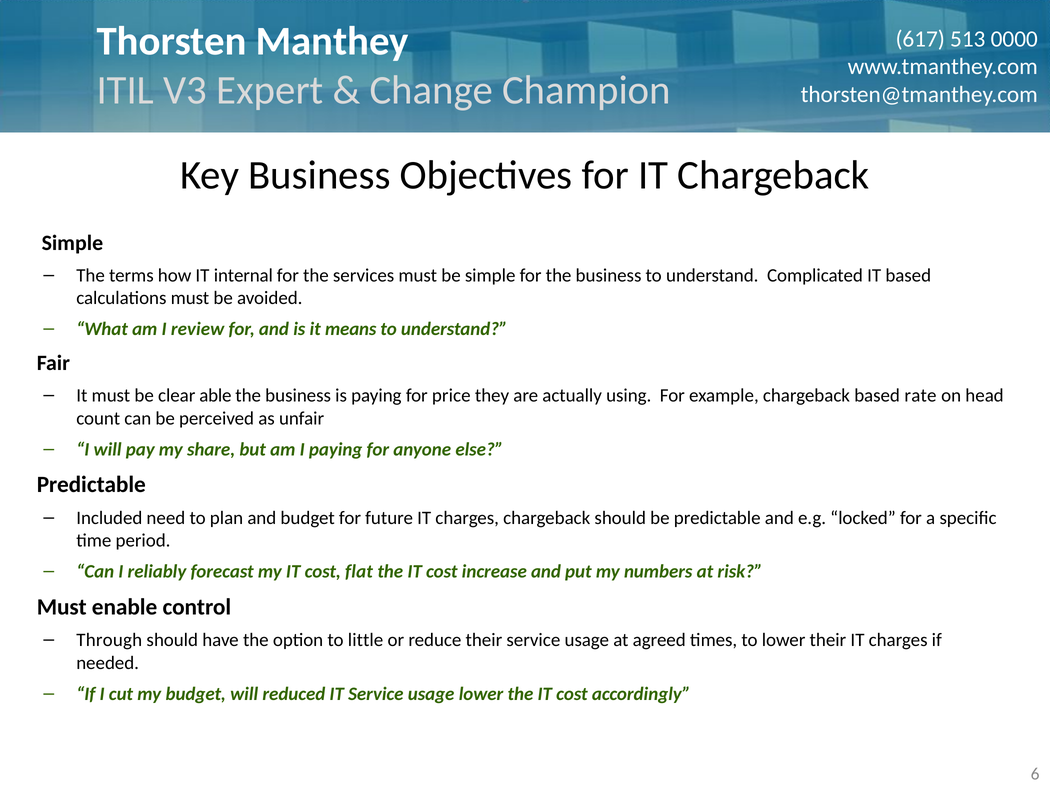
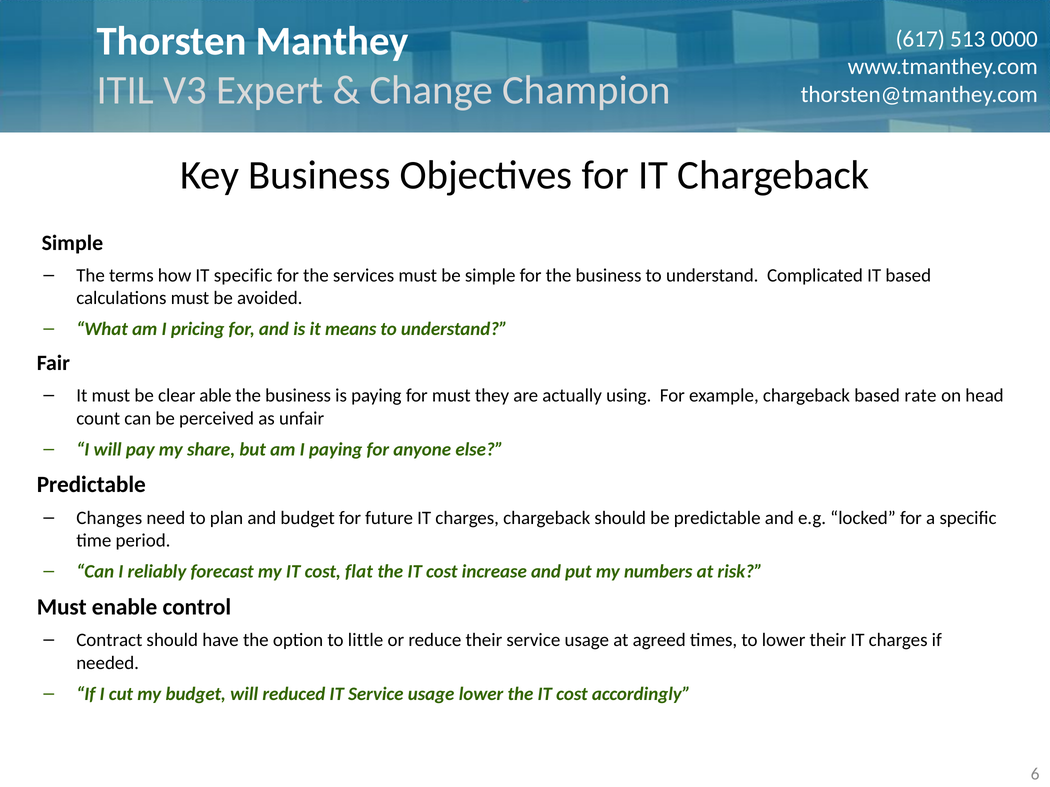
IT internal: internal -> specific
review: review -> pricing
for price: price -> must
Included: Included -> Changes
Through: Through -> Contract
